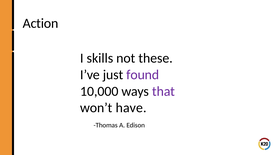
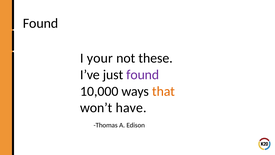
Action at (41, 23): Action -> Found
skills: skills -> your
that colour: purple -> orange
